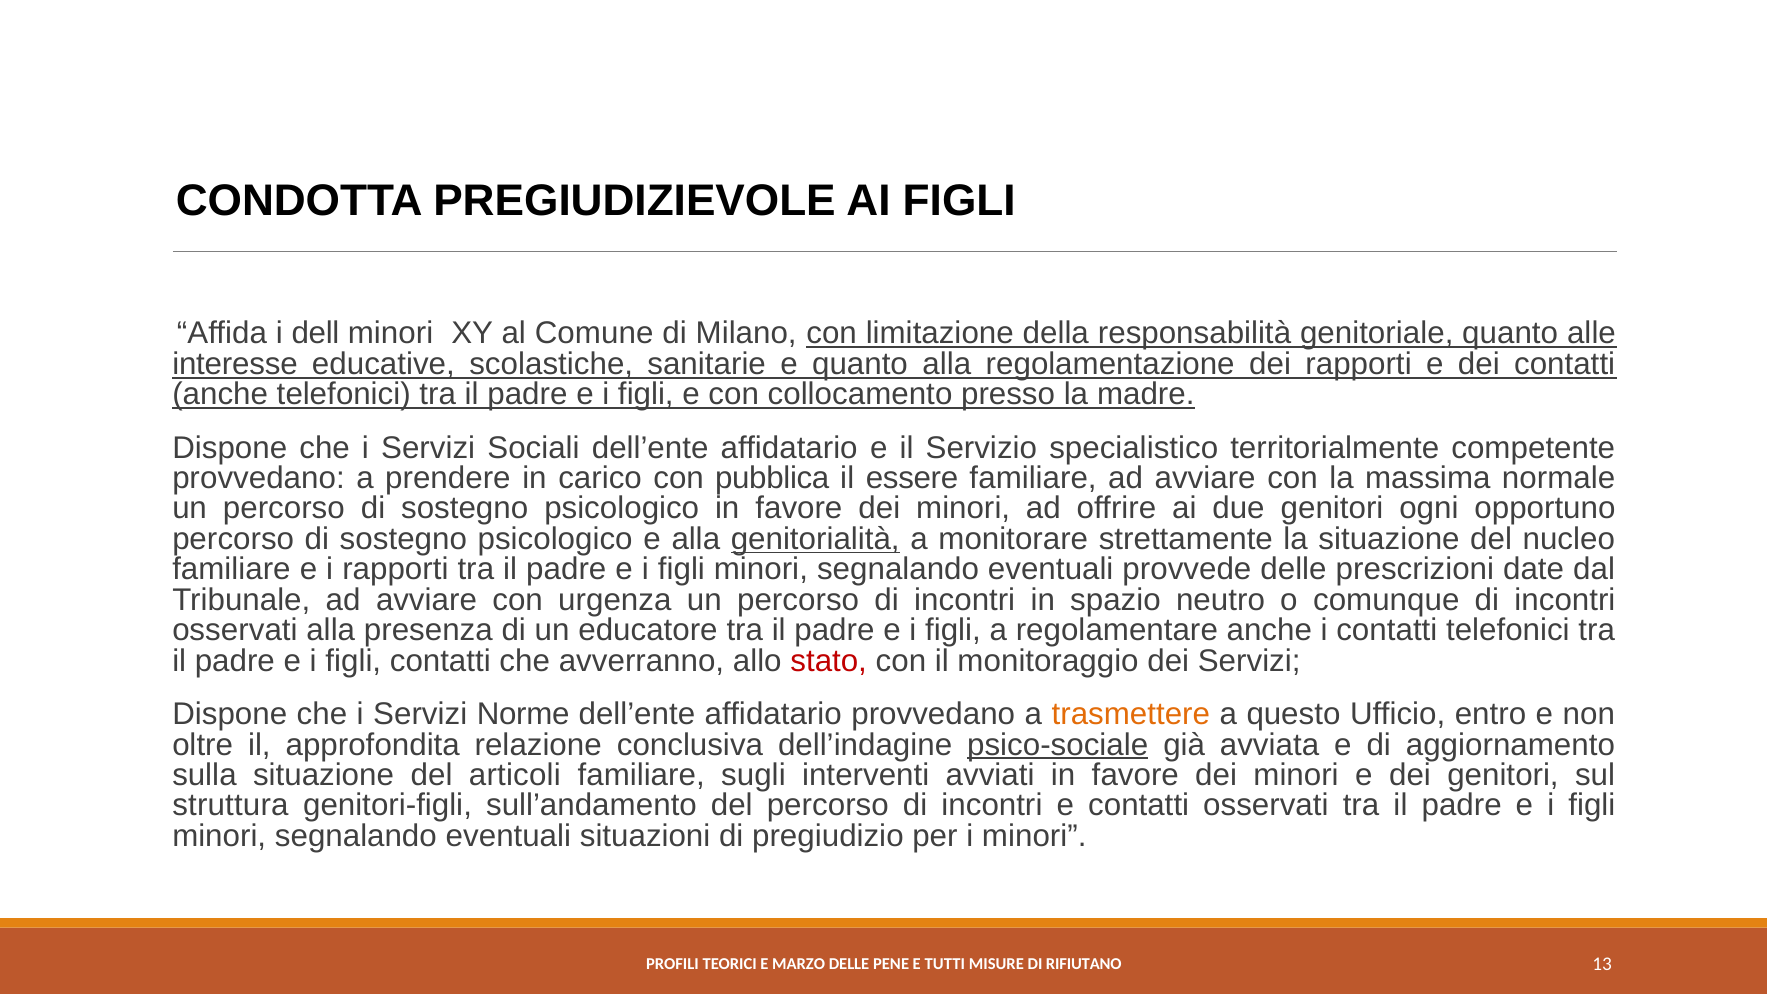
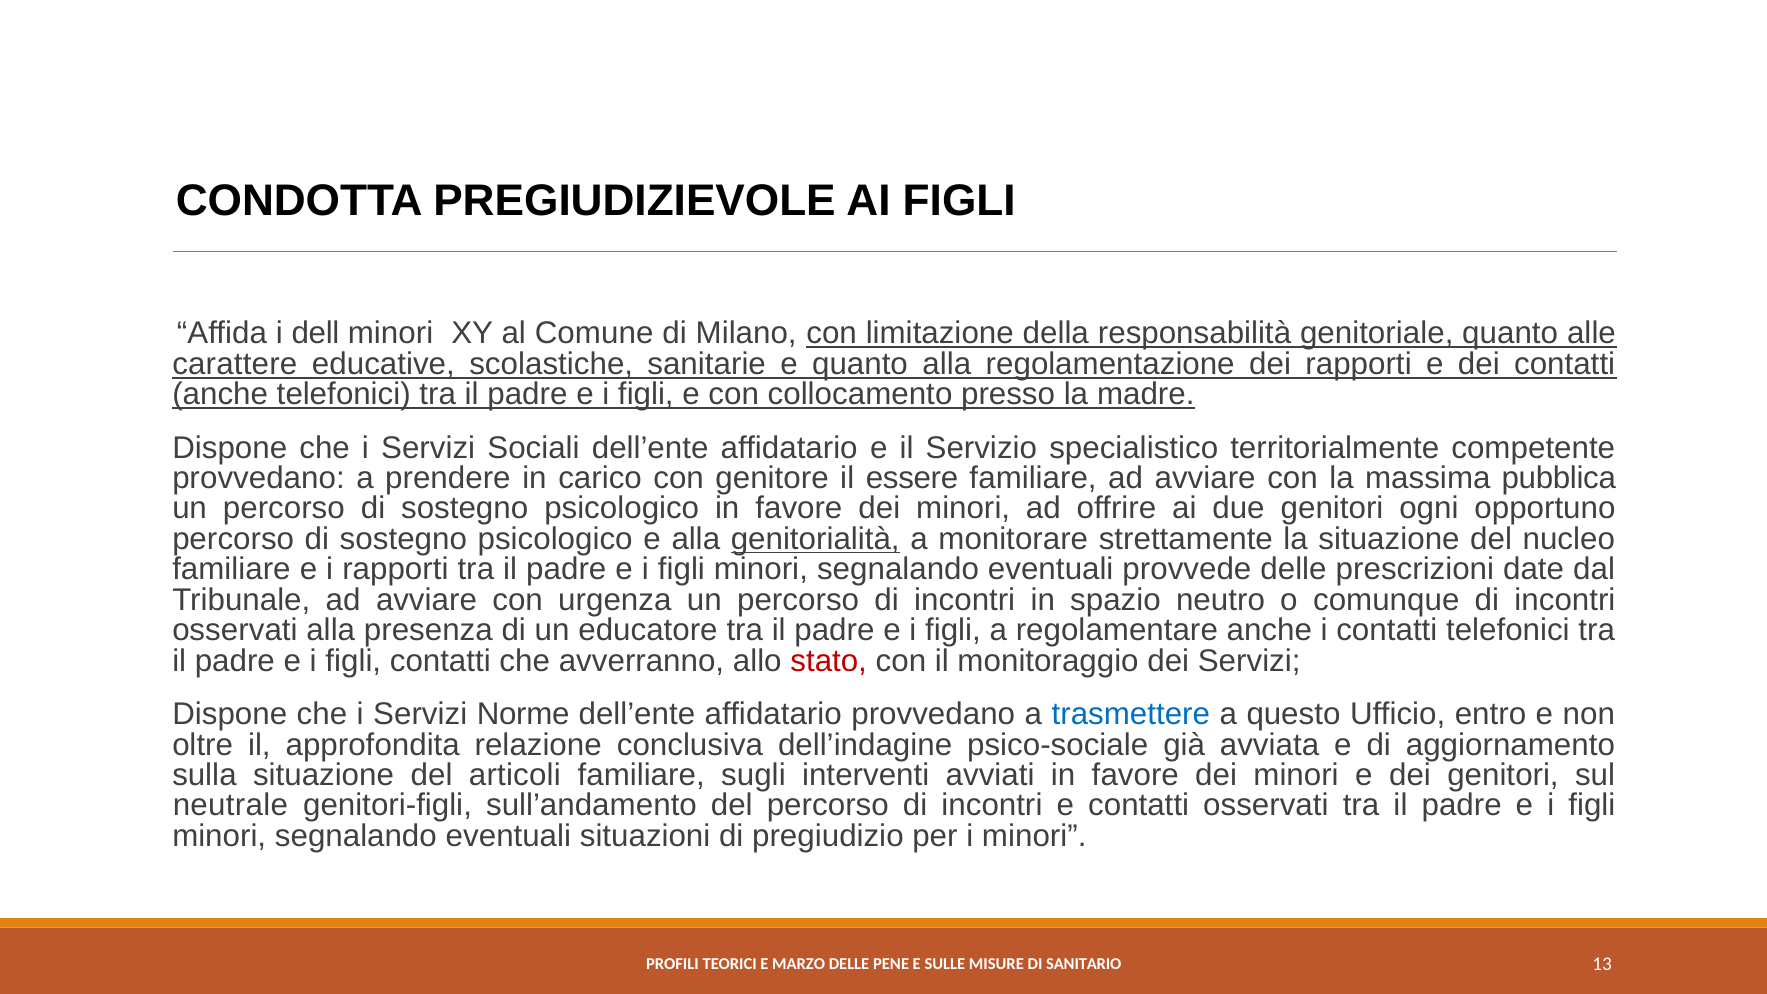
interesse: interesse -> carattere
pubblica: pubblica -> genitore
normale: normale -> pubblica
trasmettere colour: orange -> blue
psico-sociale underline: present -> none
struttura: struttura -> neutrale
TUTTI: TUTTI -> SULLE
RIFIUTANO: RIFIUTANO -> SANITARIO
